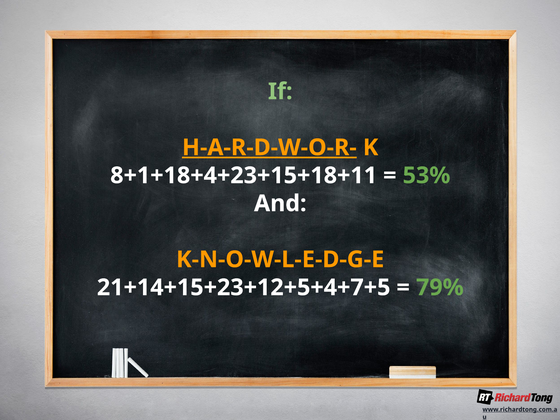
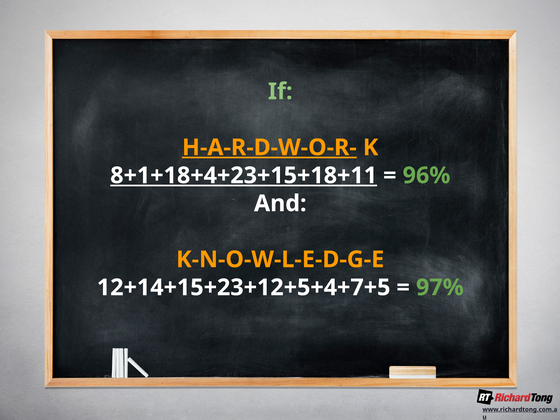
8+1+18+4+23+15+18+11 underline: none -> present
53%: 53% -> 96%
21+14+15+23+12+5+4+7+5: 21+14+15+23+12+5+4+7+5 -> 12+14+15+23+12+5+4+7+5
79%: 79% -> 97%
